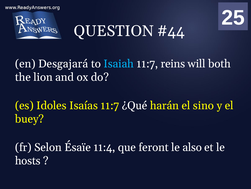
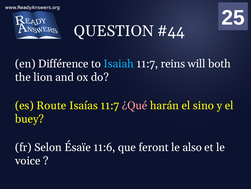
Desgajará: Desgajará -> Différence
Idoles: Idoles -> Route
¿Qué colour: white -> pink
11:4: 11:4 -> 11:6
hosts: hosts -> voice
